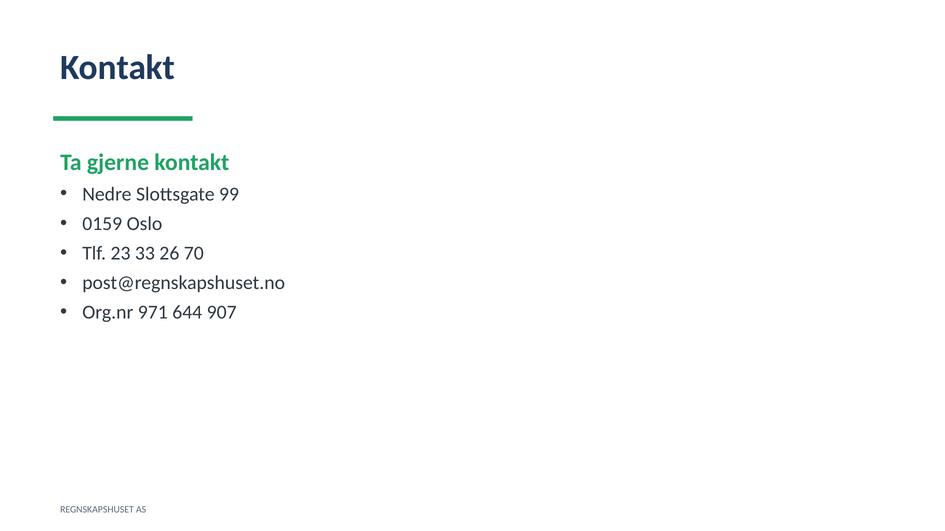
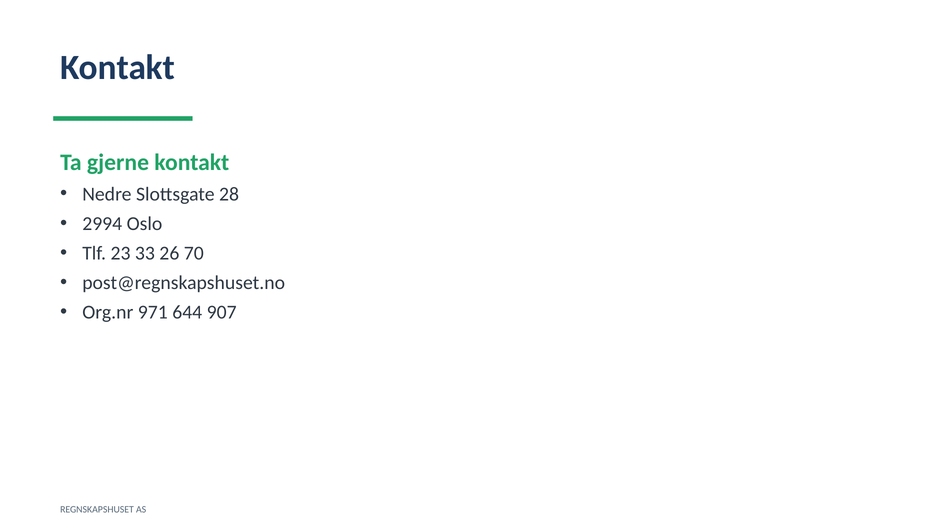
99: 99 -> 28
0159: 0159 -> 2994
